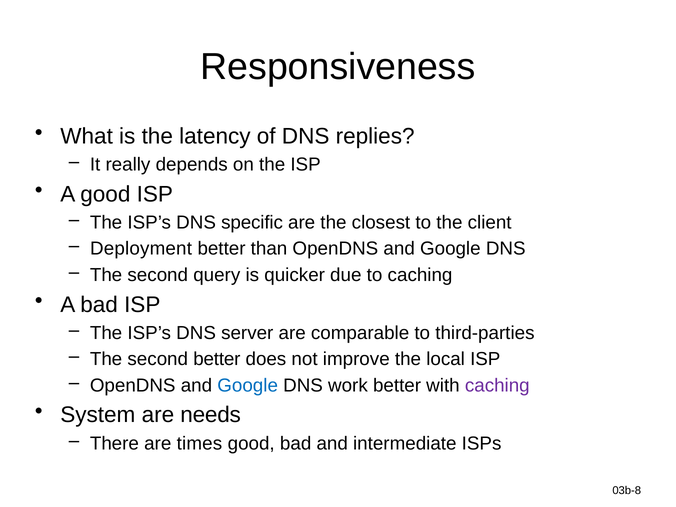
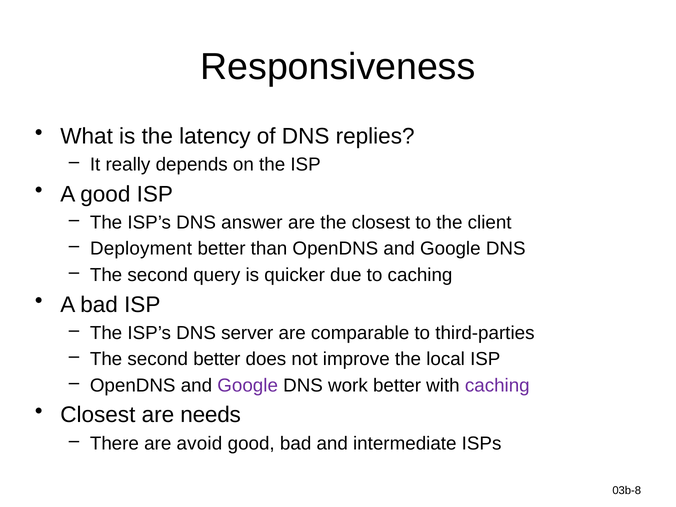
specific: specific -> answer
Google at (248, 386) colour: blue -> purple
System at (98, 415): System -> Closest
times: times -> avoid
